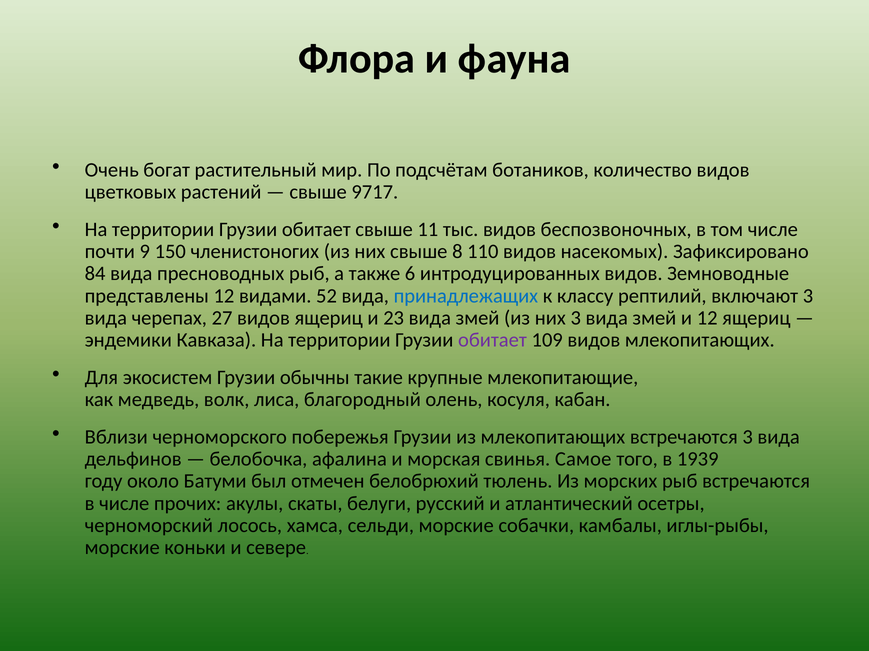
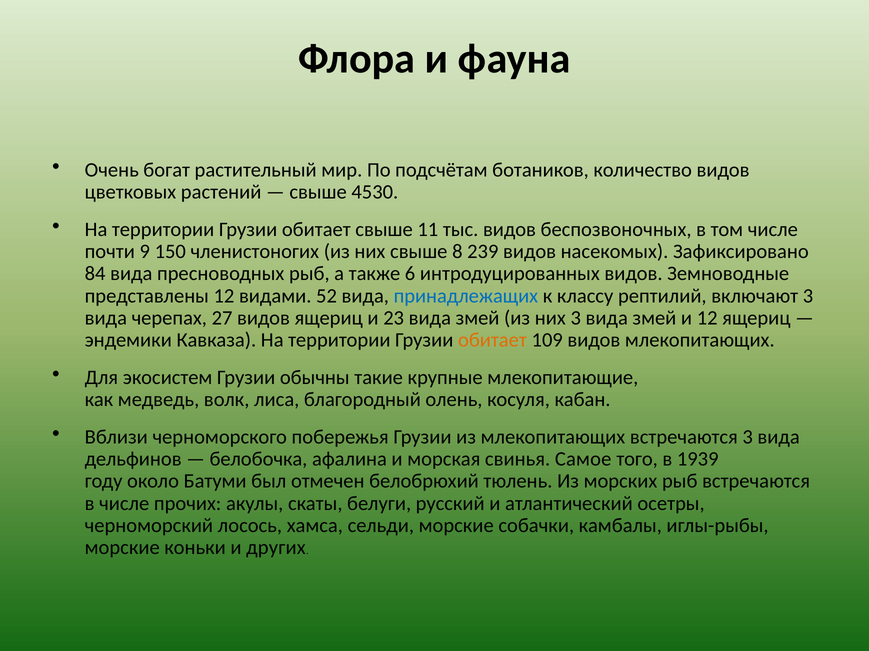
9717: 9717 -> 4530
110: 110 -> 239
обитает at (492, 341) colour: purple -> orange
севере: севере -> других
